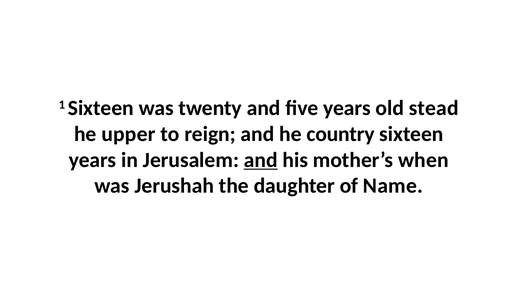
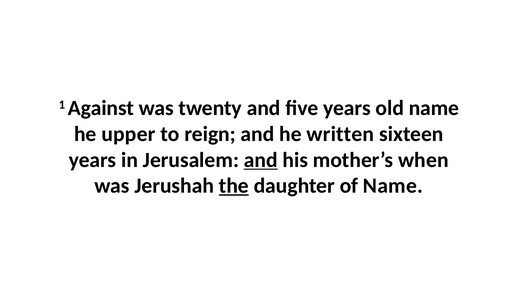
1 Sixteen: Sixteen -> Against
old stead: stead -> name
country: country -> written
the underline: none -> present
